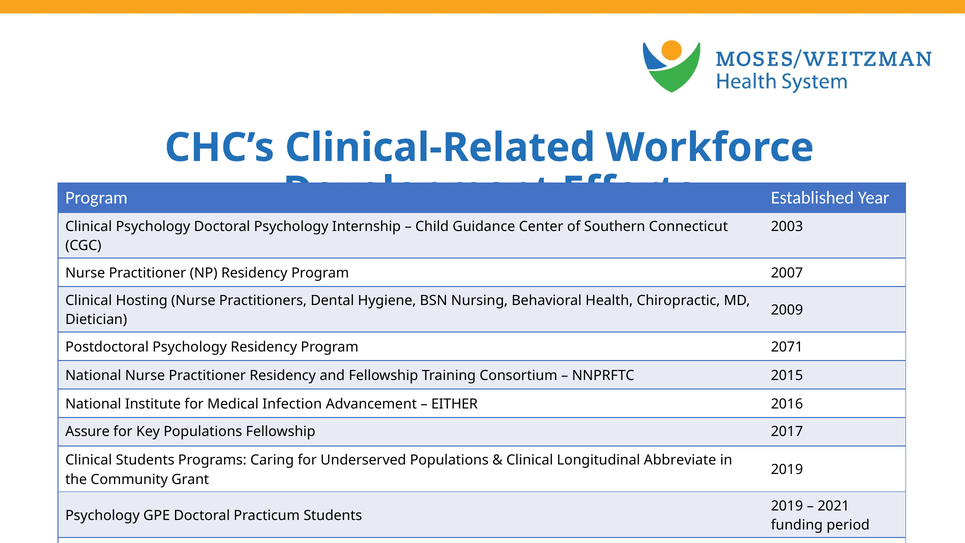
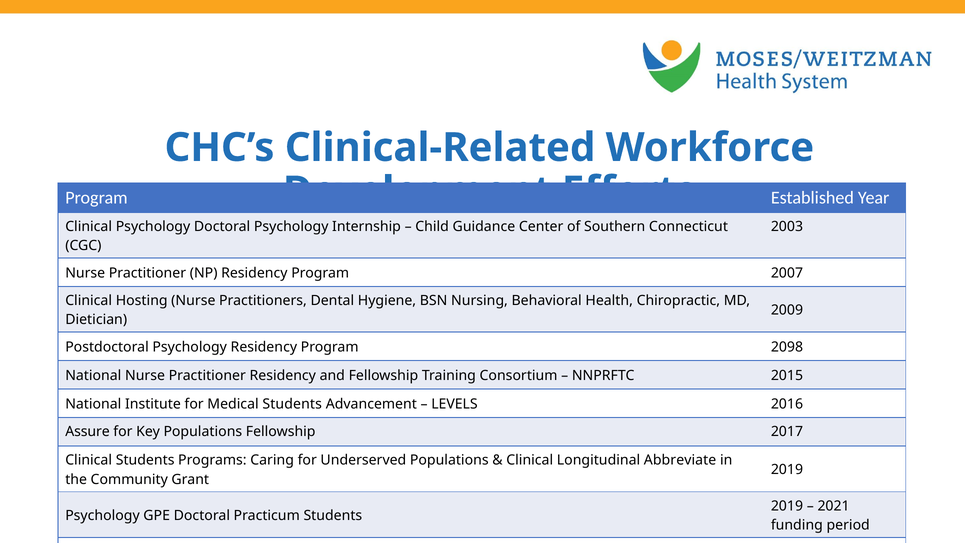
2071: 2071 -> 2098
Medical Infection: Infection -> Students
EITHER: EITHER -> LEVELS
